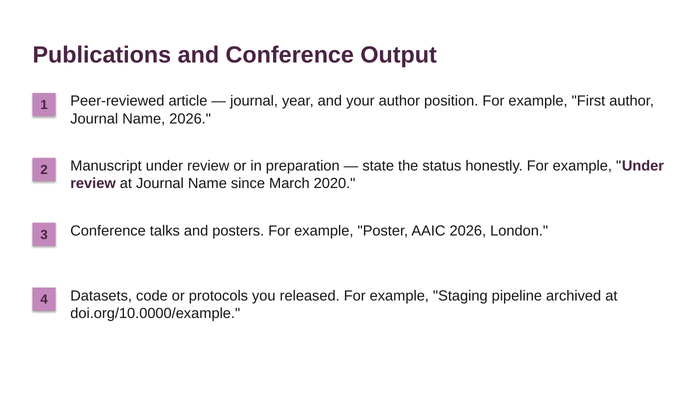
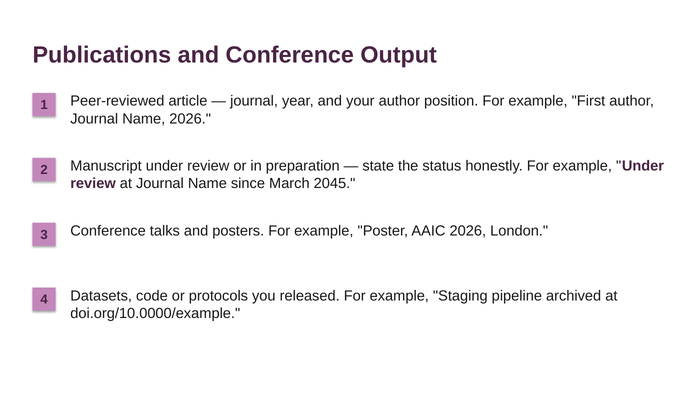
2020: 2020 -> 2045
